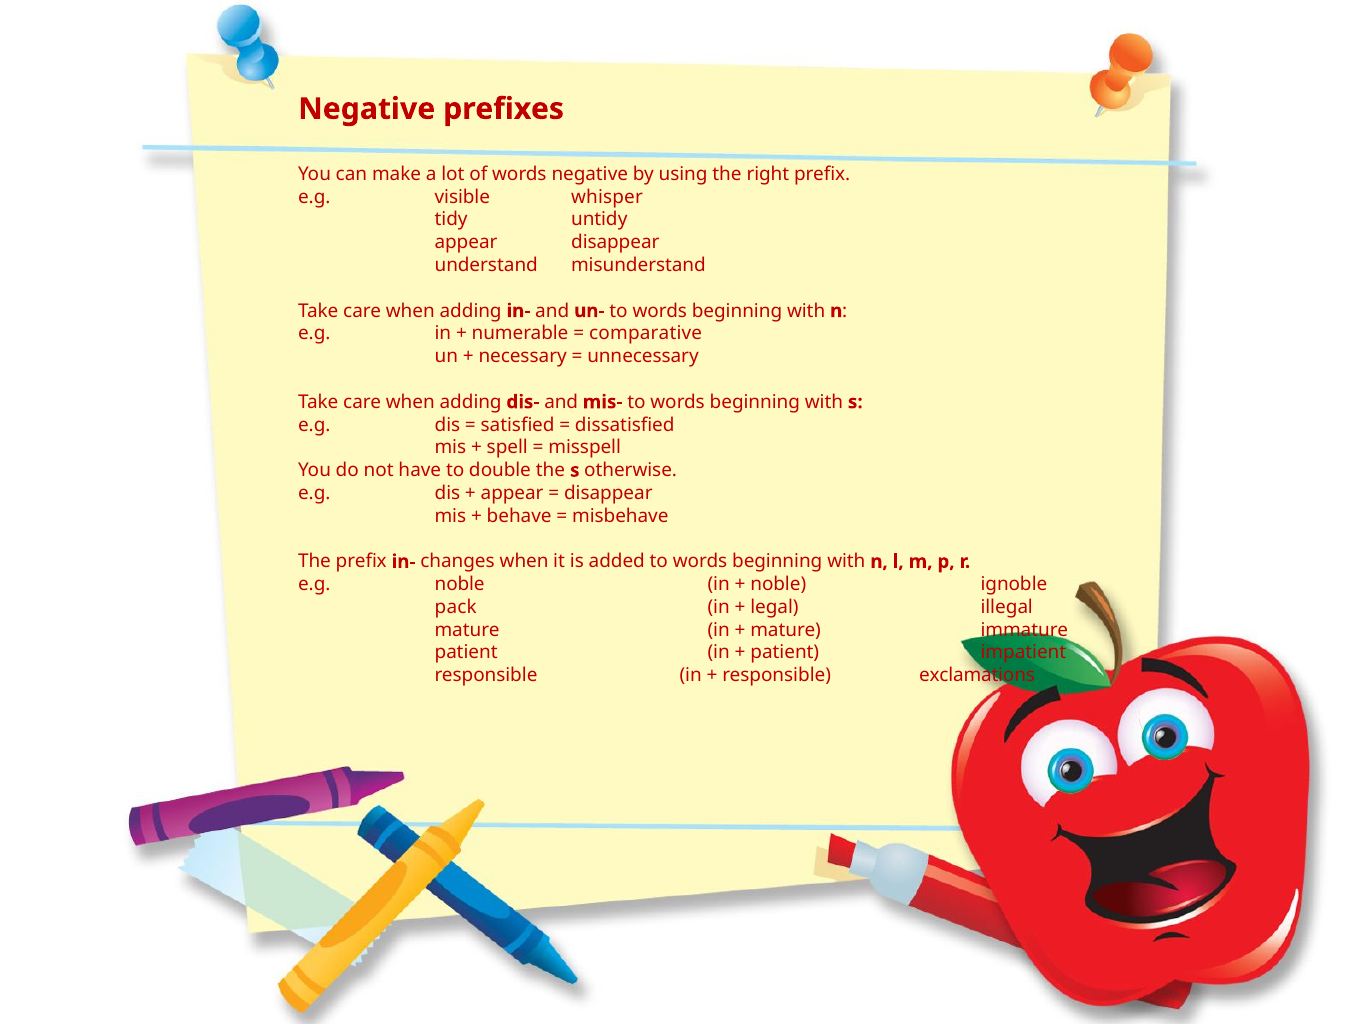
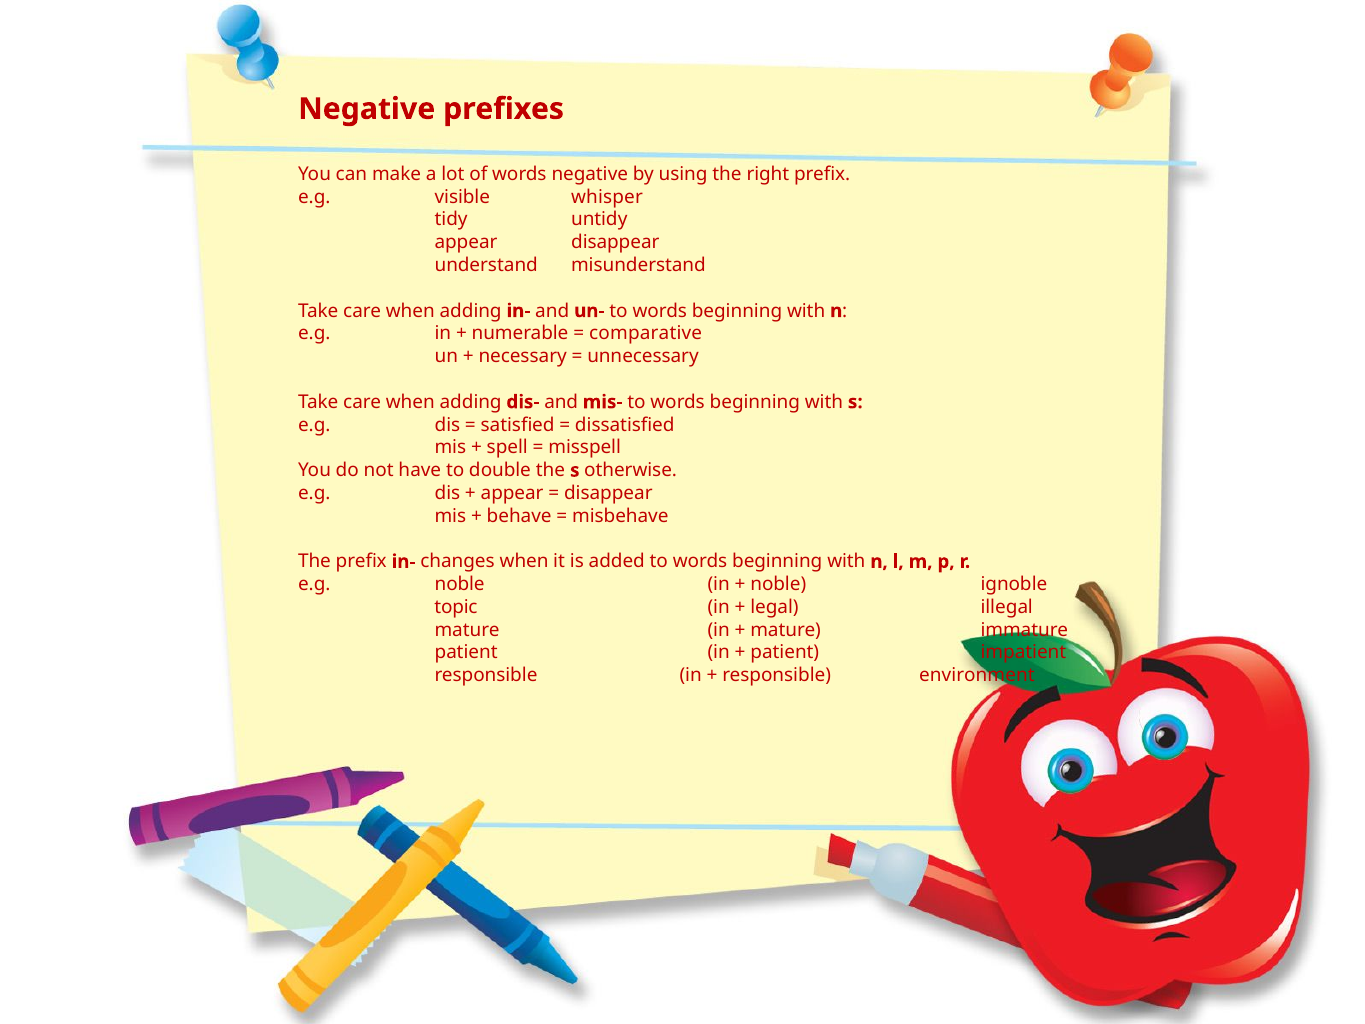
pack: pack -> topic
exclamations: exclamations -> environment
